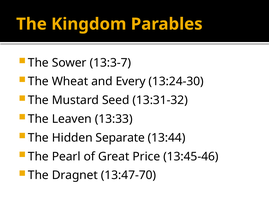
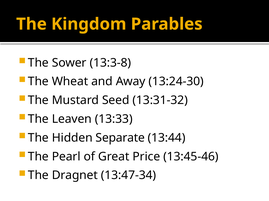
13:3-7: 13:3-7 -> 13:3-8
Every: Every -> Away
13:47-70: 13:47-70 -> 13:47-34
